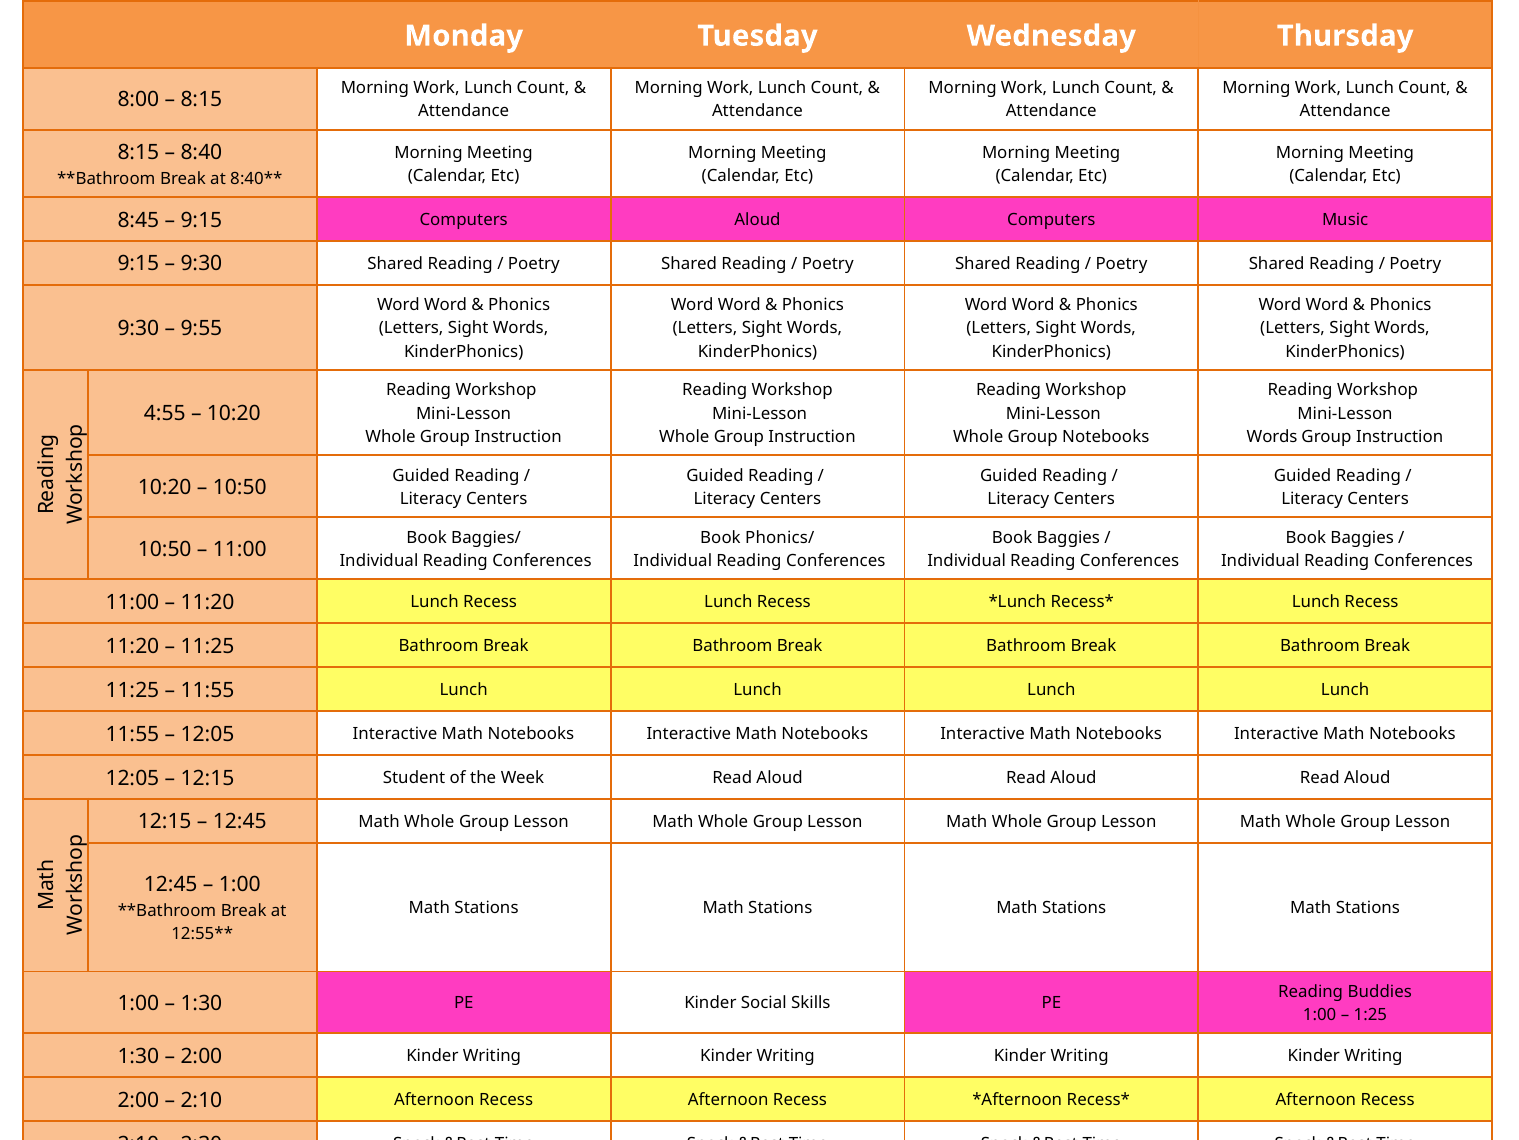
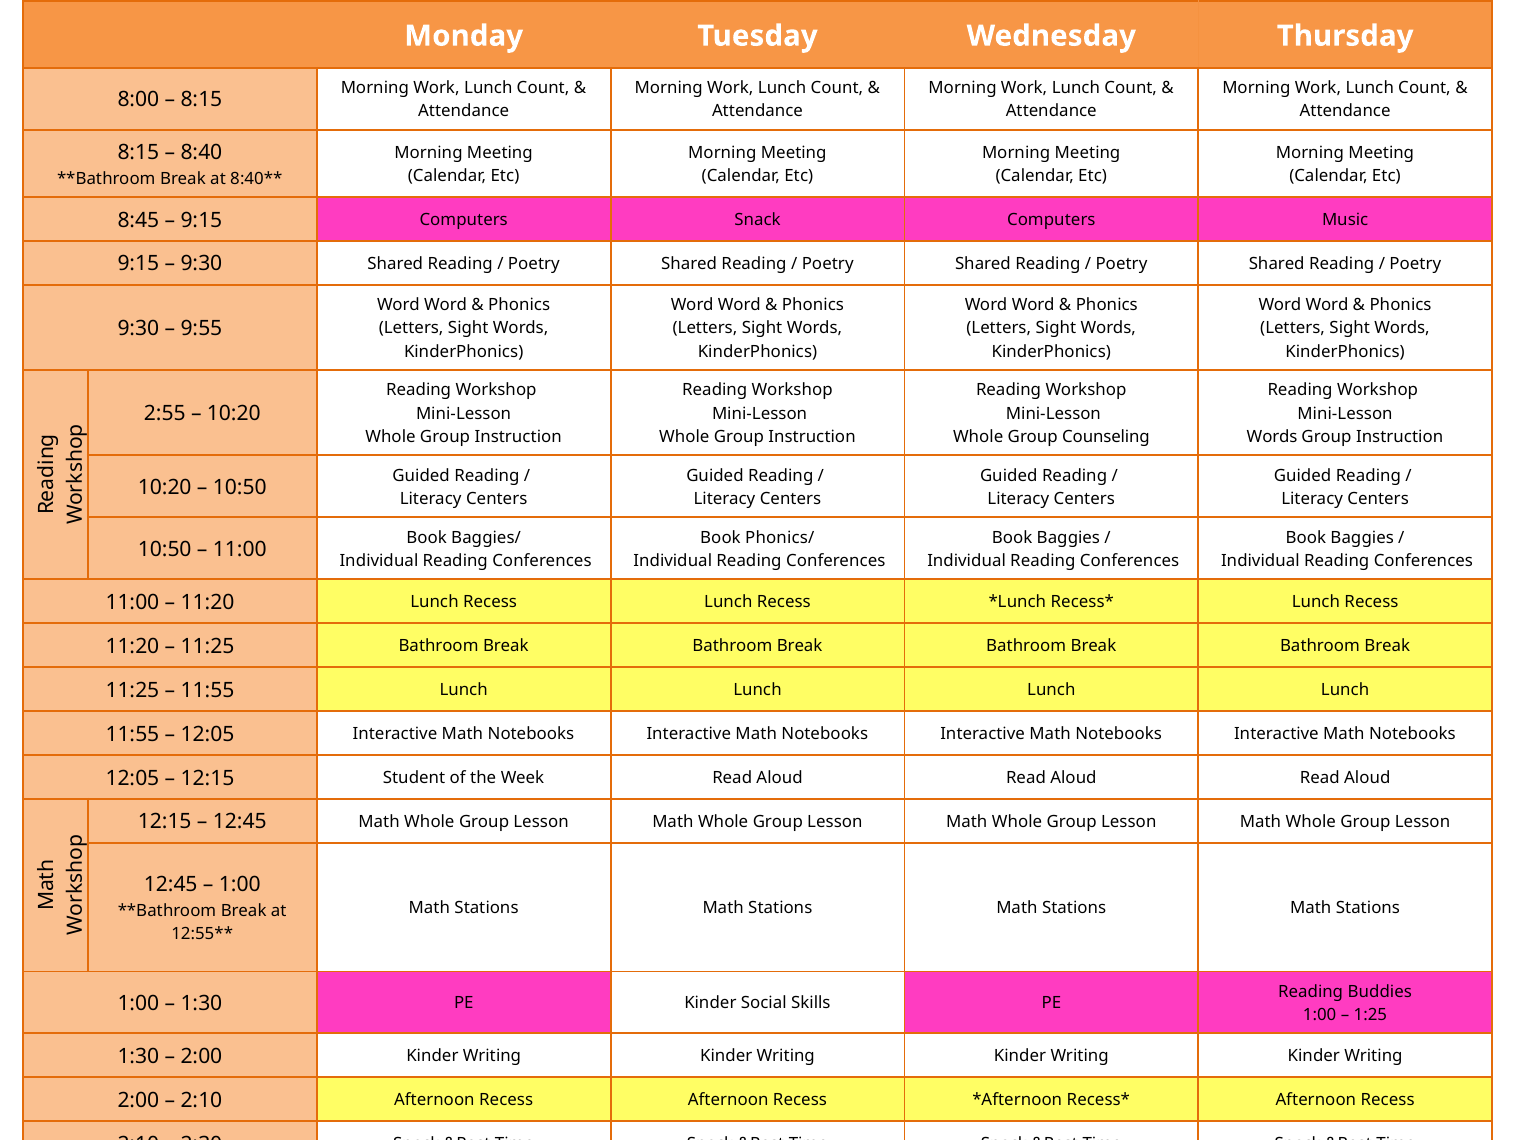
Computers Aloud: Aloud -> Snack
4:55: 4:55 -> 2:55
Group Notebooks: Notebooks -> Counseling
